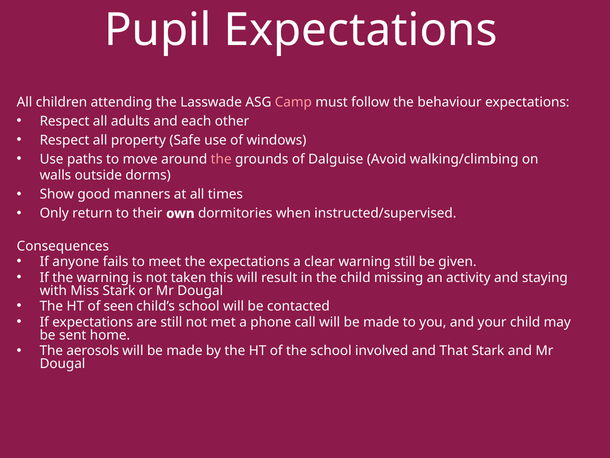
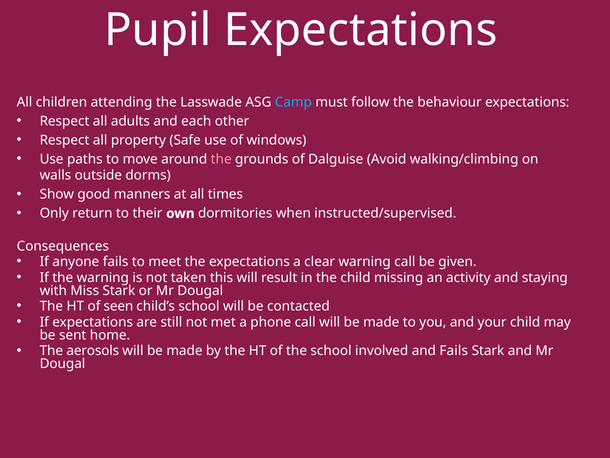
Camp colour: pink -> light blue
warning still: still -> call
and That: That -> Fails
